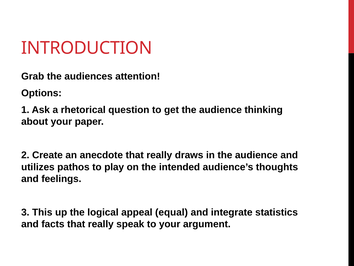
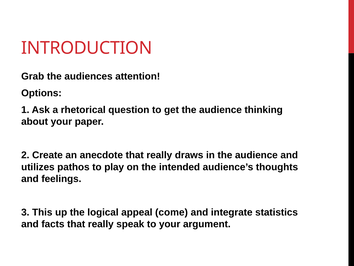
equal: equal -> come
